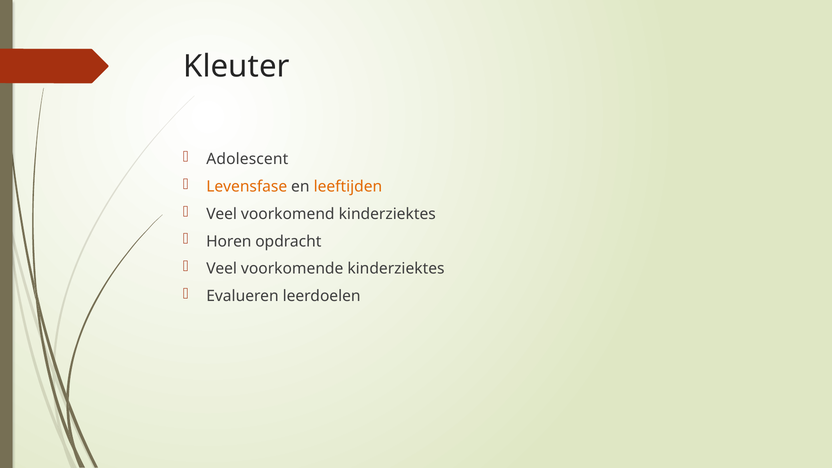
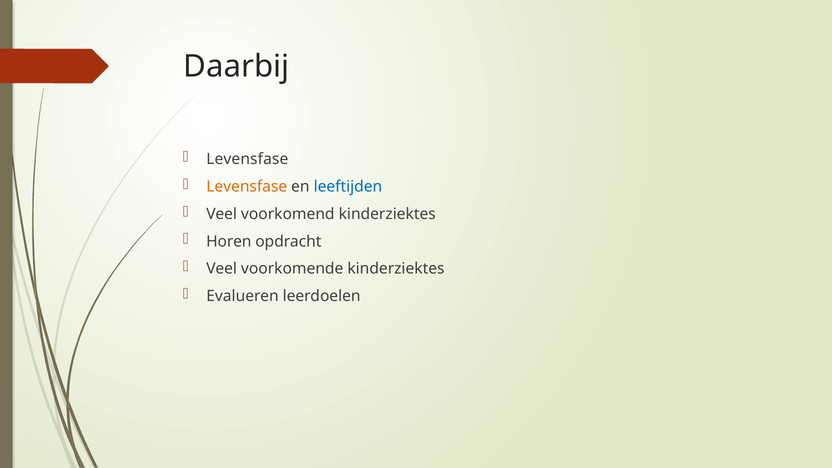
Kleuter: Kleuter -> Daarbij
Adolescent at (247, 159): Adolescent -> Levensfase
leeftijden colour: orange -> blue
